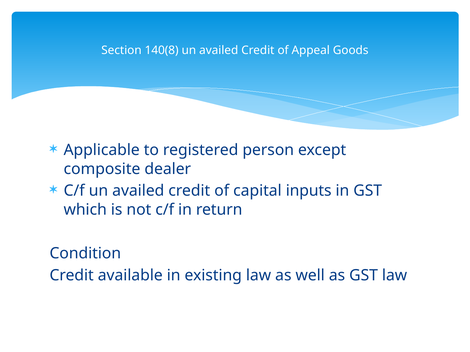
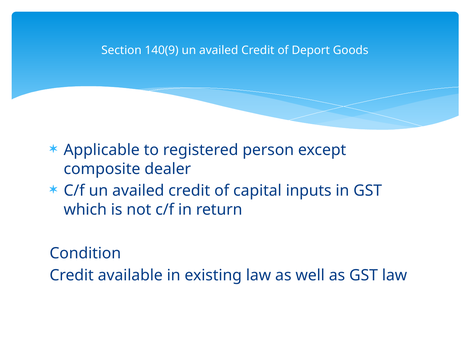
140(8: 140(8 -> 140(9
Appeal: Appeal -> Deport
